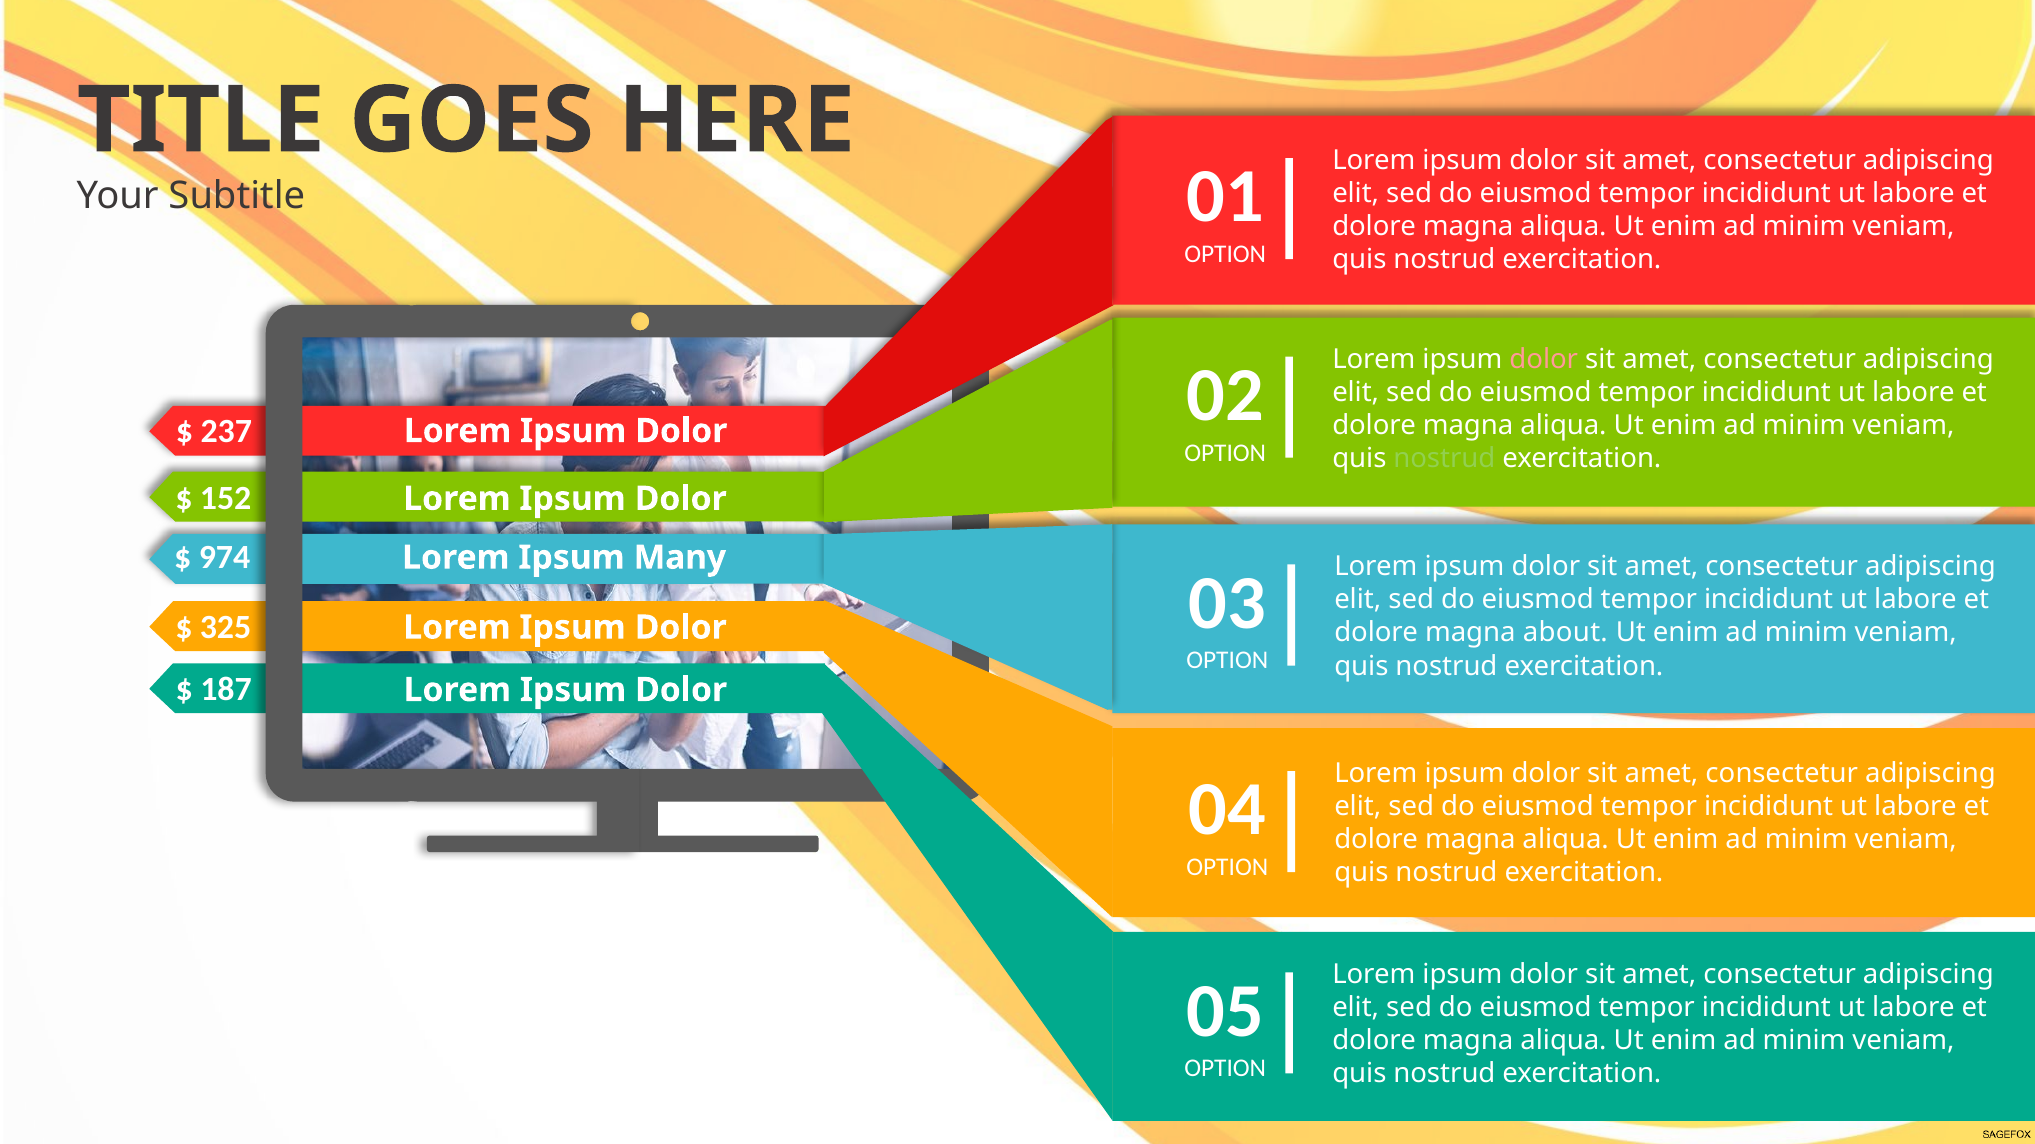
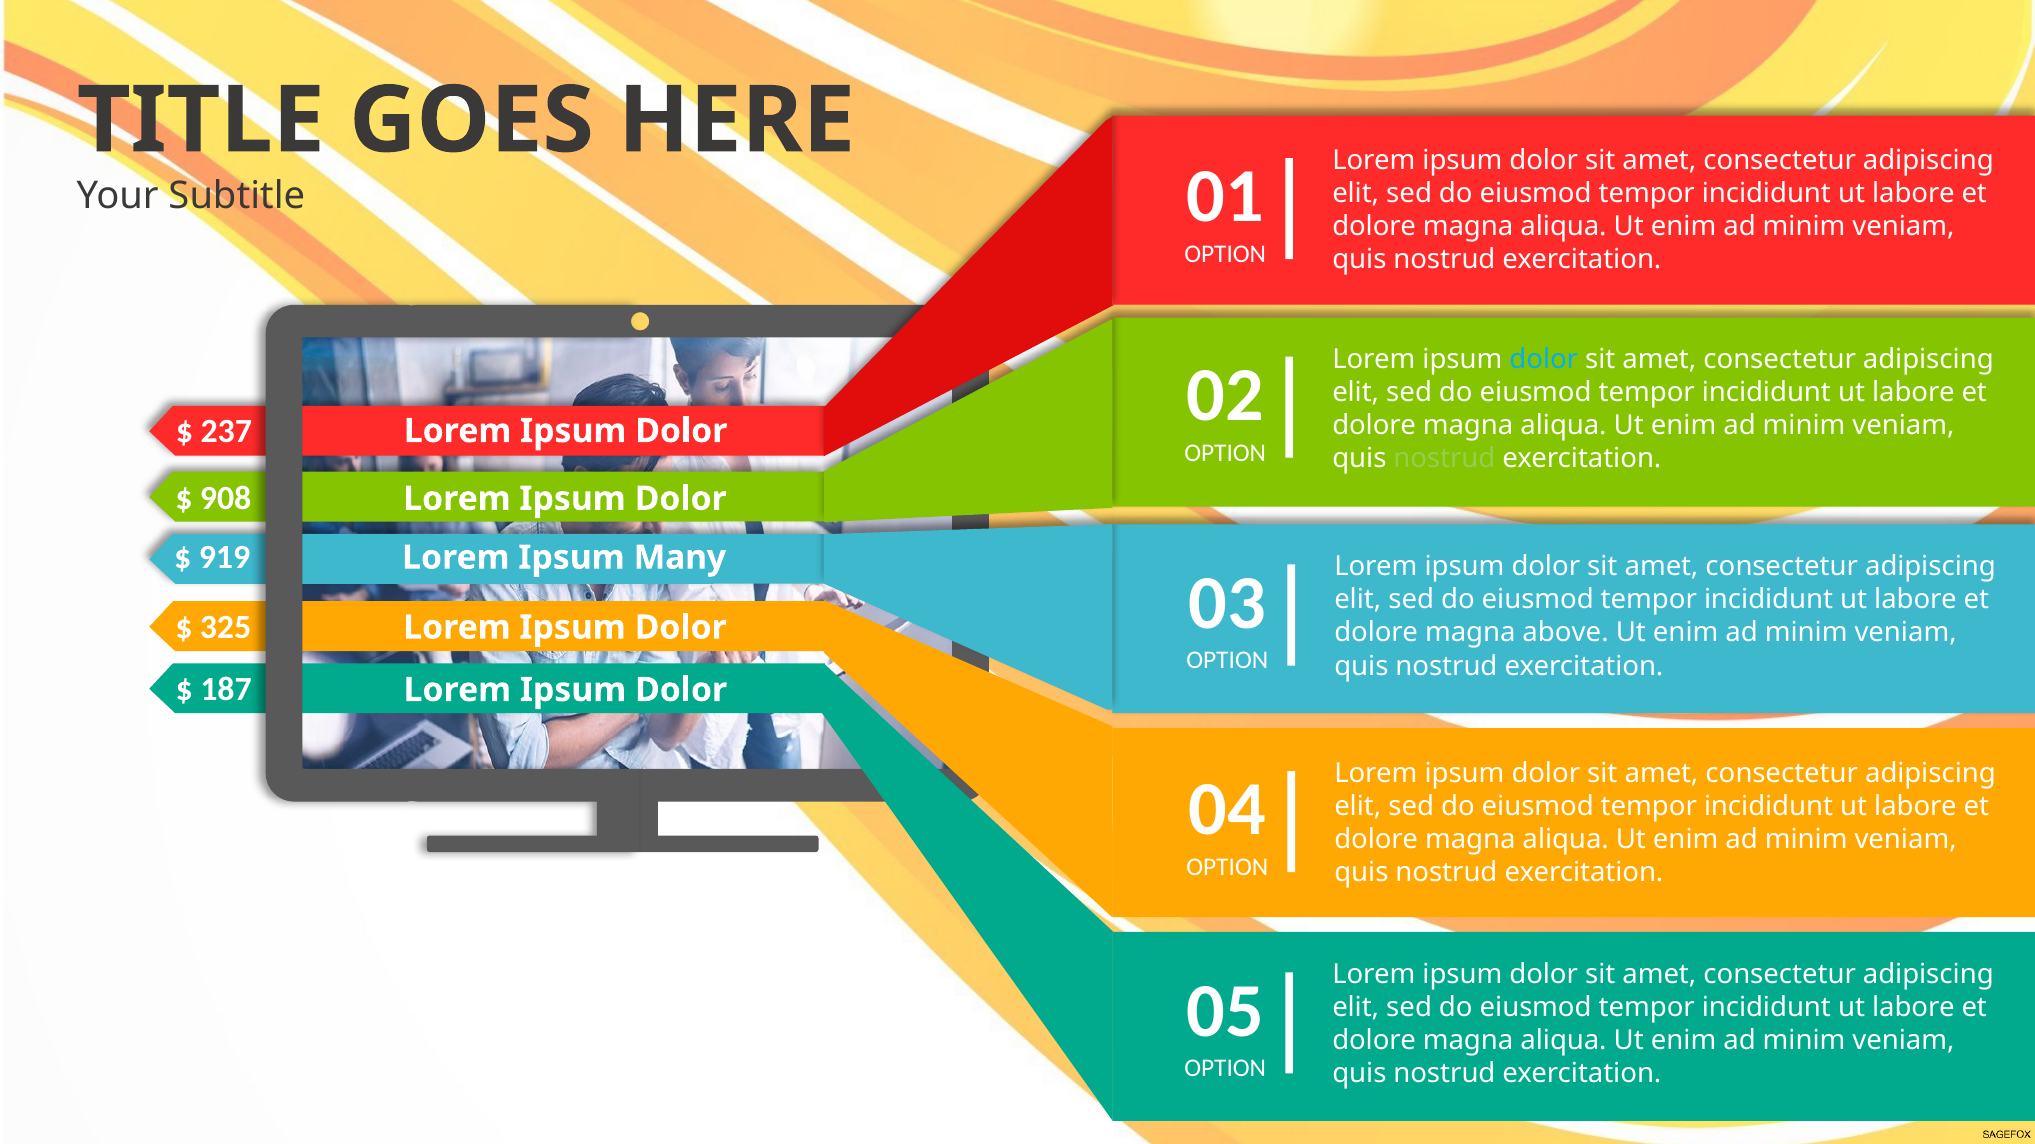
dolor at (1544, 359) colour: pink -> light blue
152: 152 -> 908
974: 974 -> 919
about: about -> above
